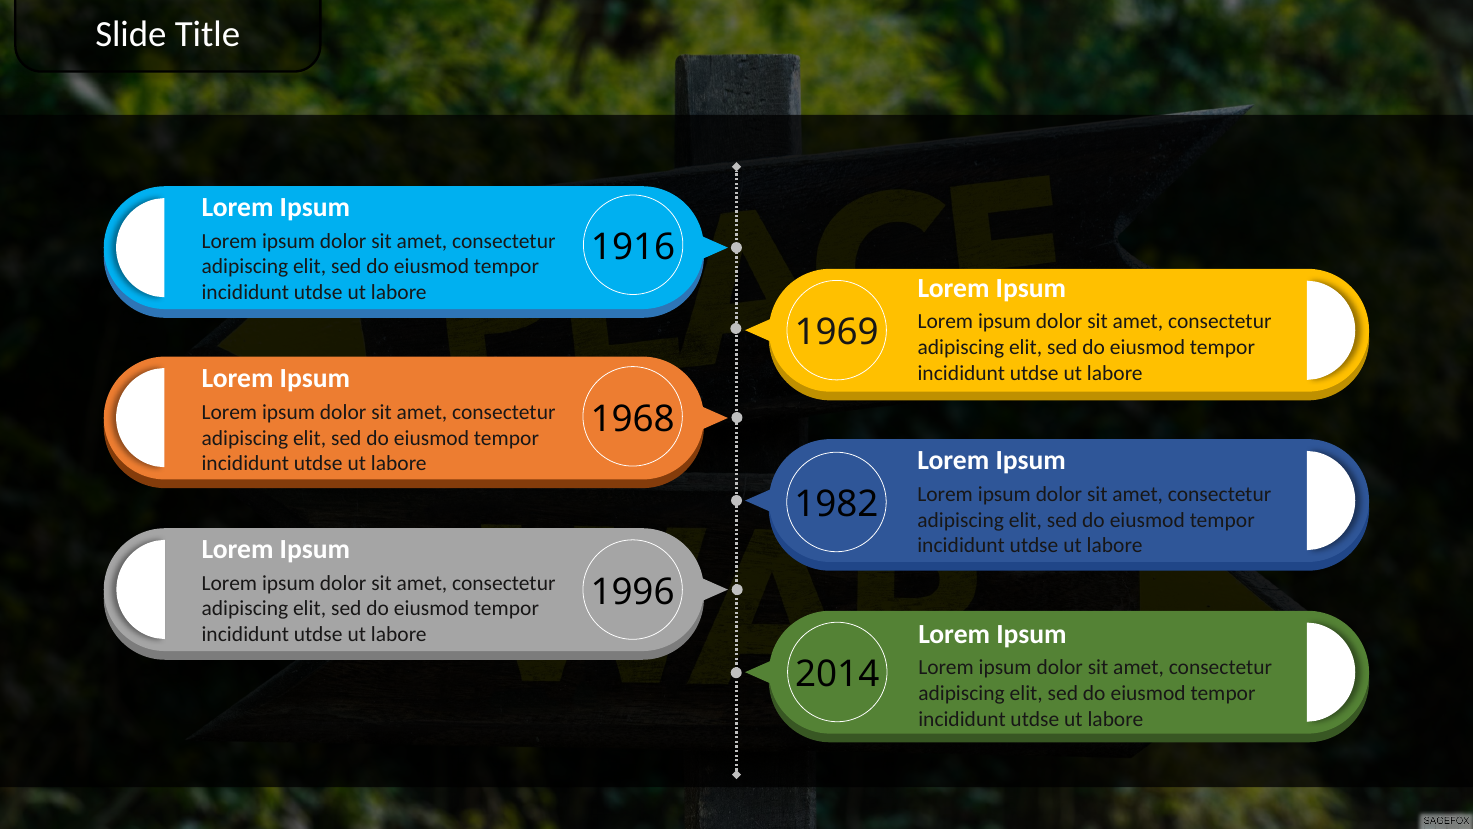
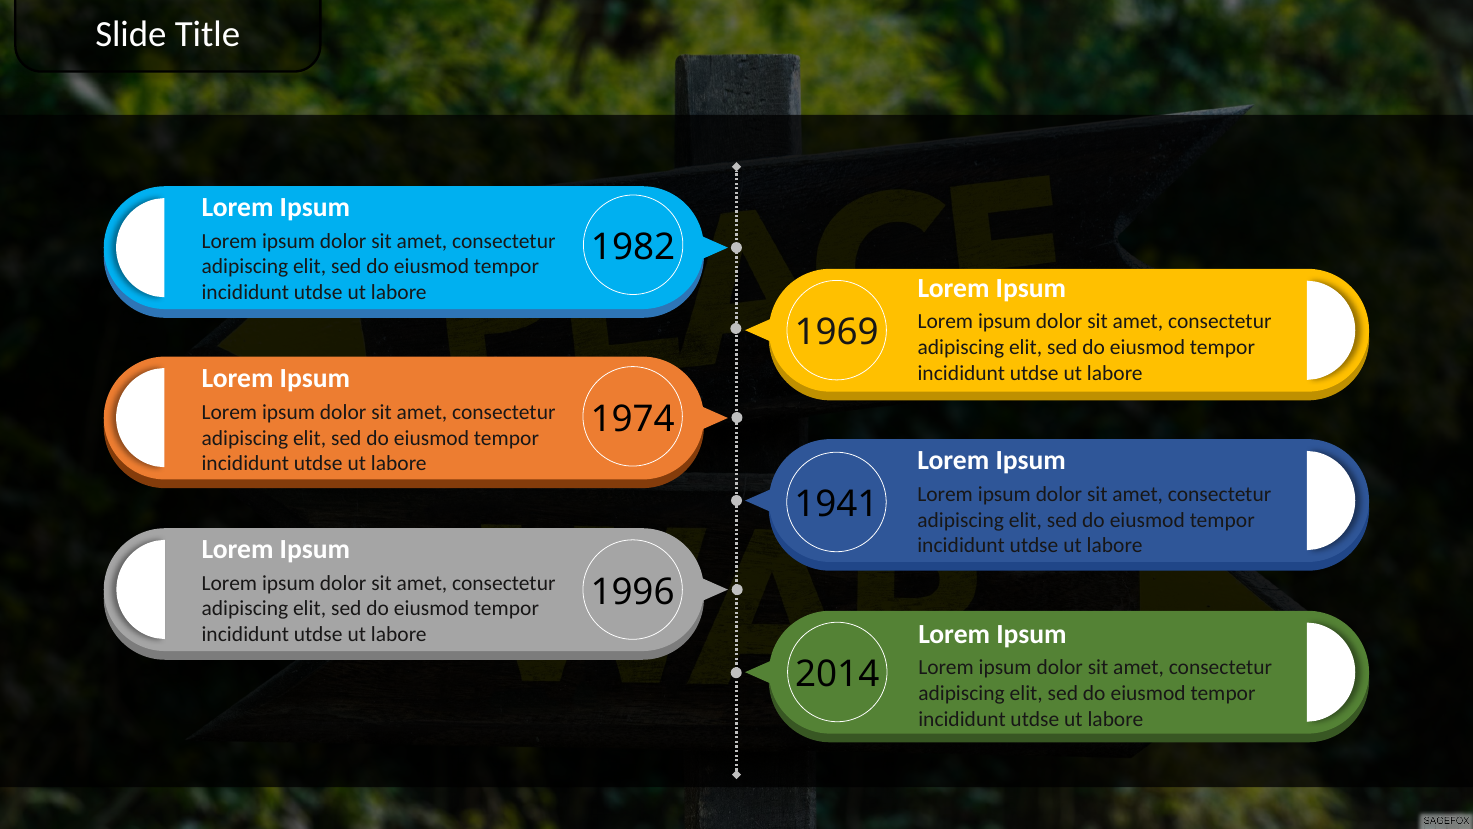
1916: 1916 -> 1982
1968: 1968 -> 1974
1982: 1982 -> 1941
